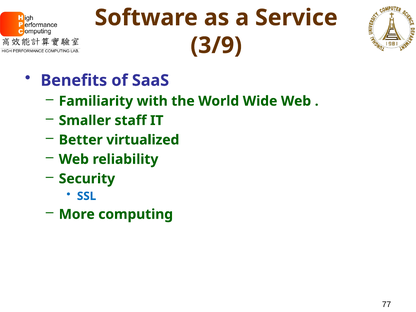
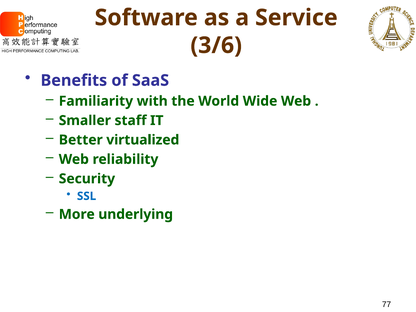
3/9: 3/9 -> 3/6
computing: computing -> underlying
